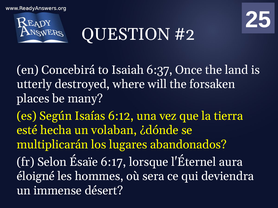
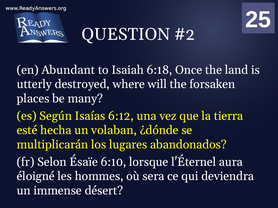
Concebirá: Concebirá -> Abundant
6:37: 6:37 -> 6:18
6:17: 6:17 -> 6:10
